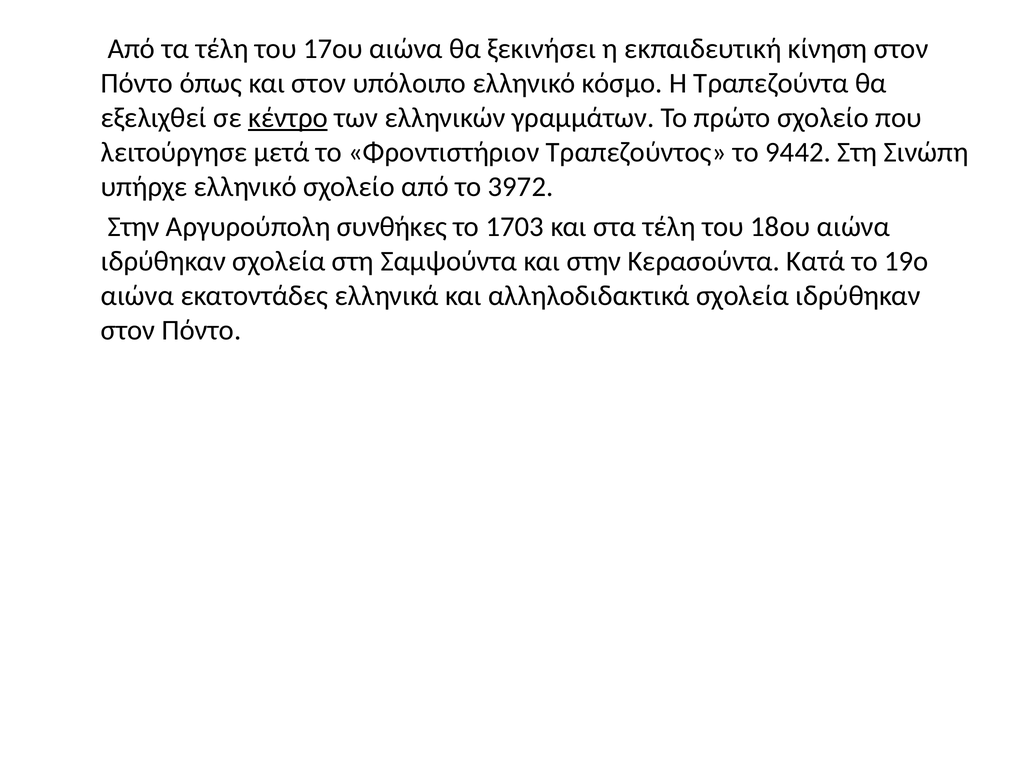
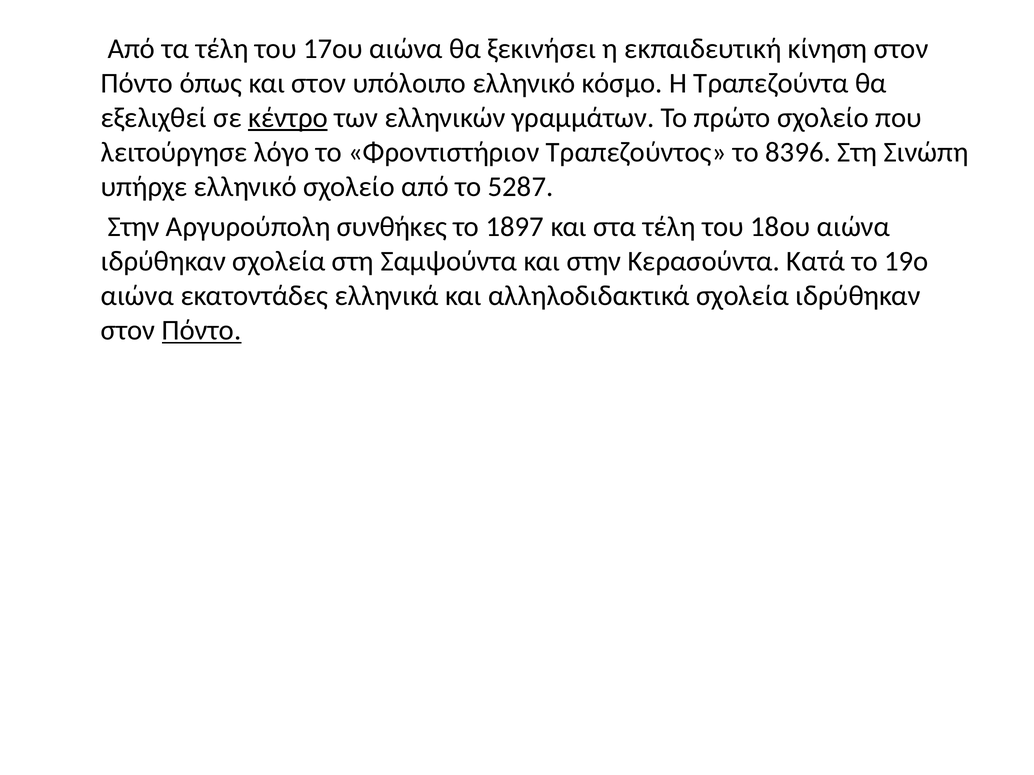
μετά: μετά -> λόγο
9442: 9442 -> 8396
3972: 3972 -> 5287
1703: 1703 -> 1897
Πόντο at (202, 331) underline: none -> present
